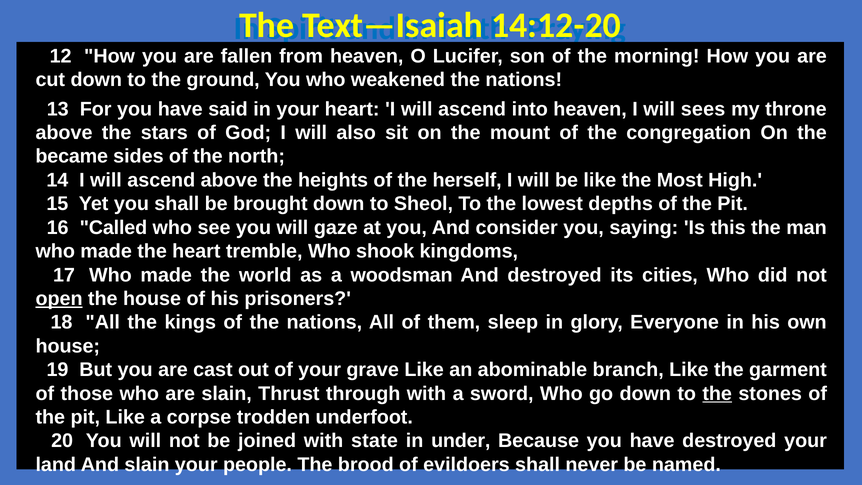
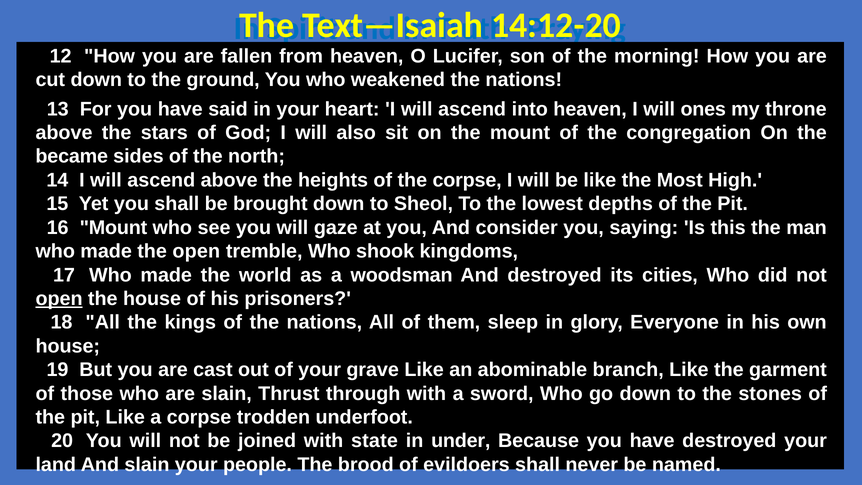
sees: sees -> ones
the herself: herself -> corpse
16 Called: Called -> Mount
the heart: heart -> open
the at (717, 393) underline: present -> none
